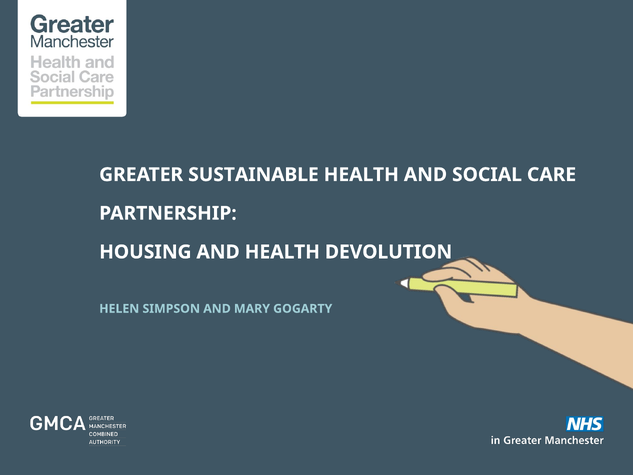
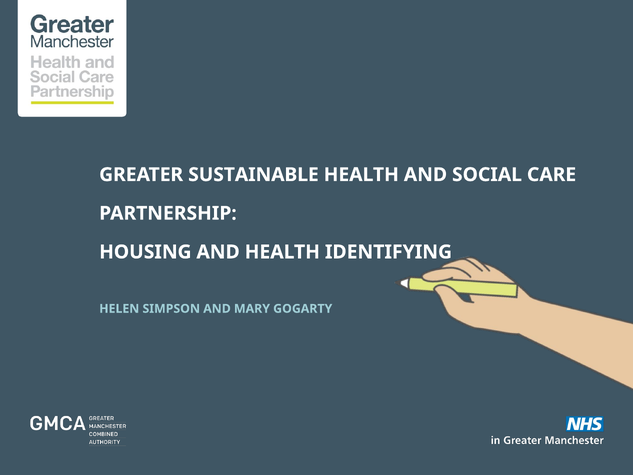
DEVOLUTION: DEVOLUTION -> IDENTIFYING
